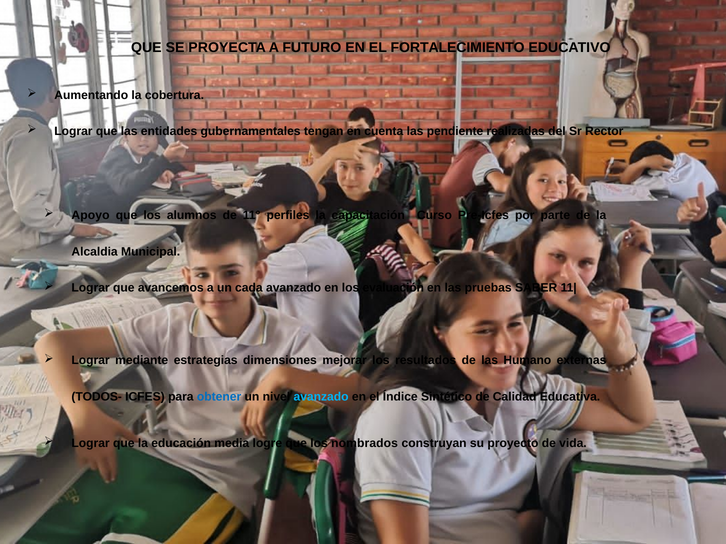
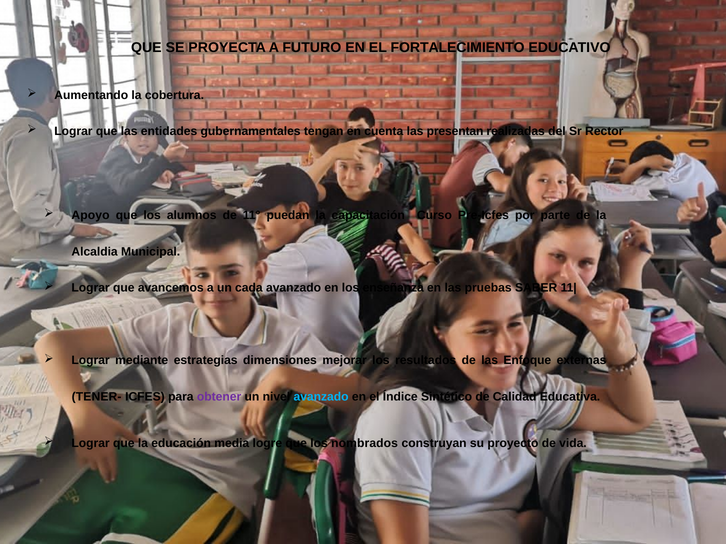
pendiente: pendiente -> presentan
perfiles: perfiles -> puedan
evaluación: evaluación -> enseñanza
Humano: Humano -> Enfoque
TODOS-: TODOS- -> TENER-
obtener colour: blue -> purple
